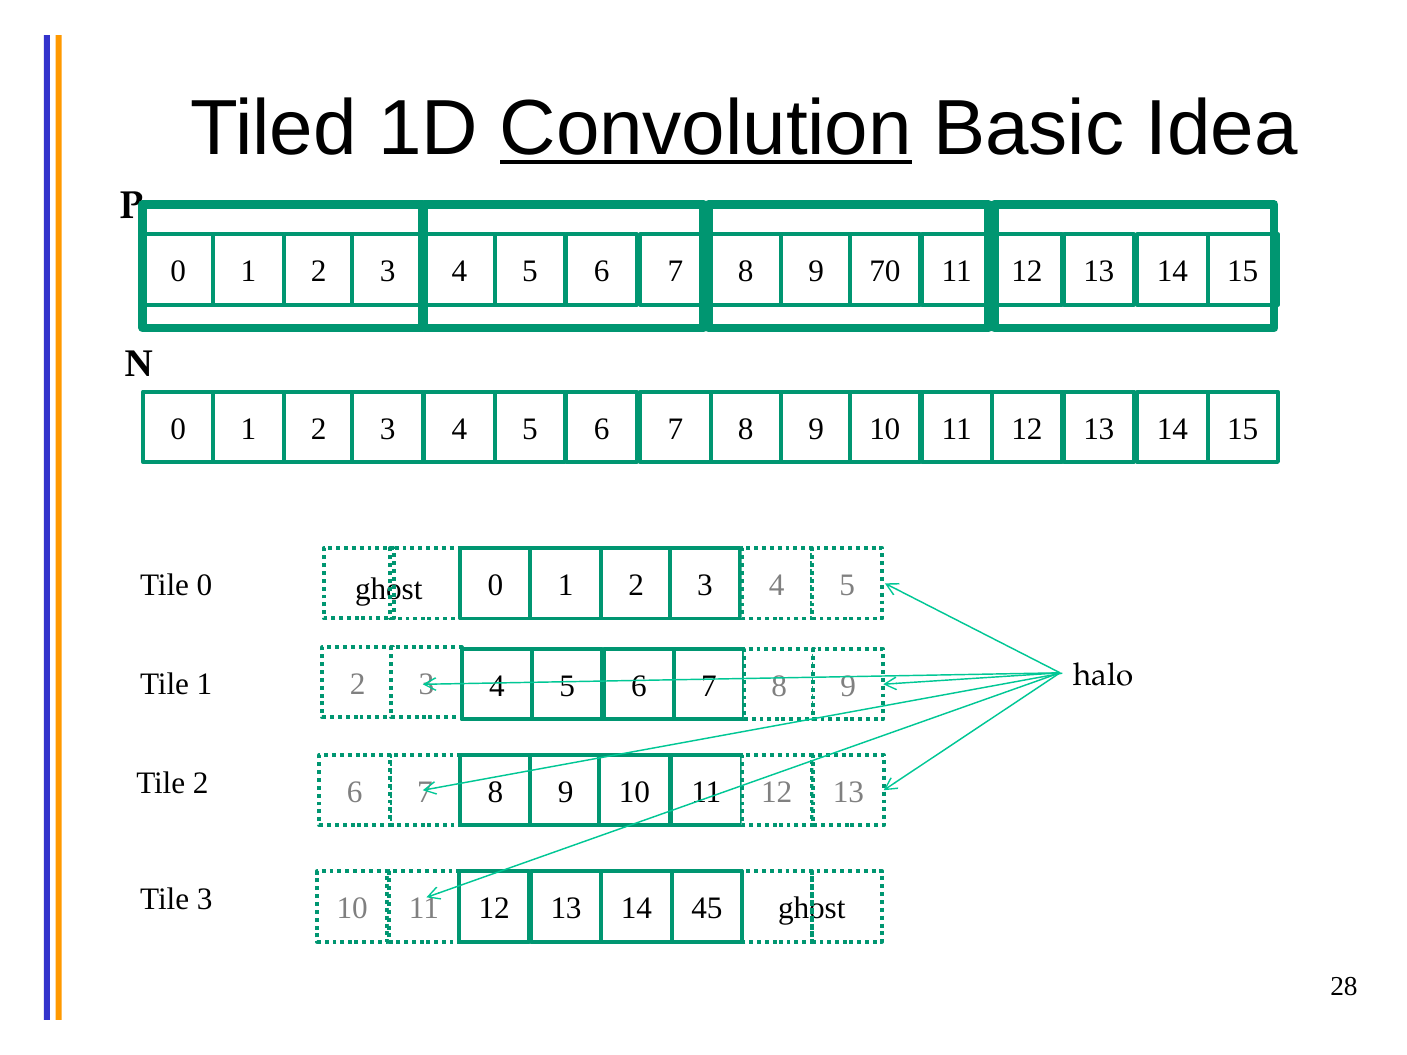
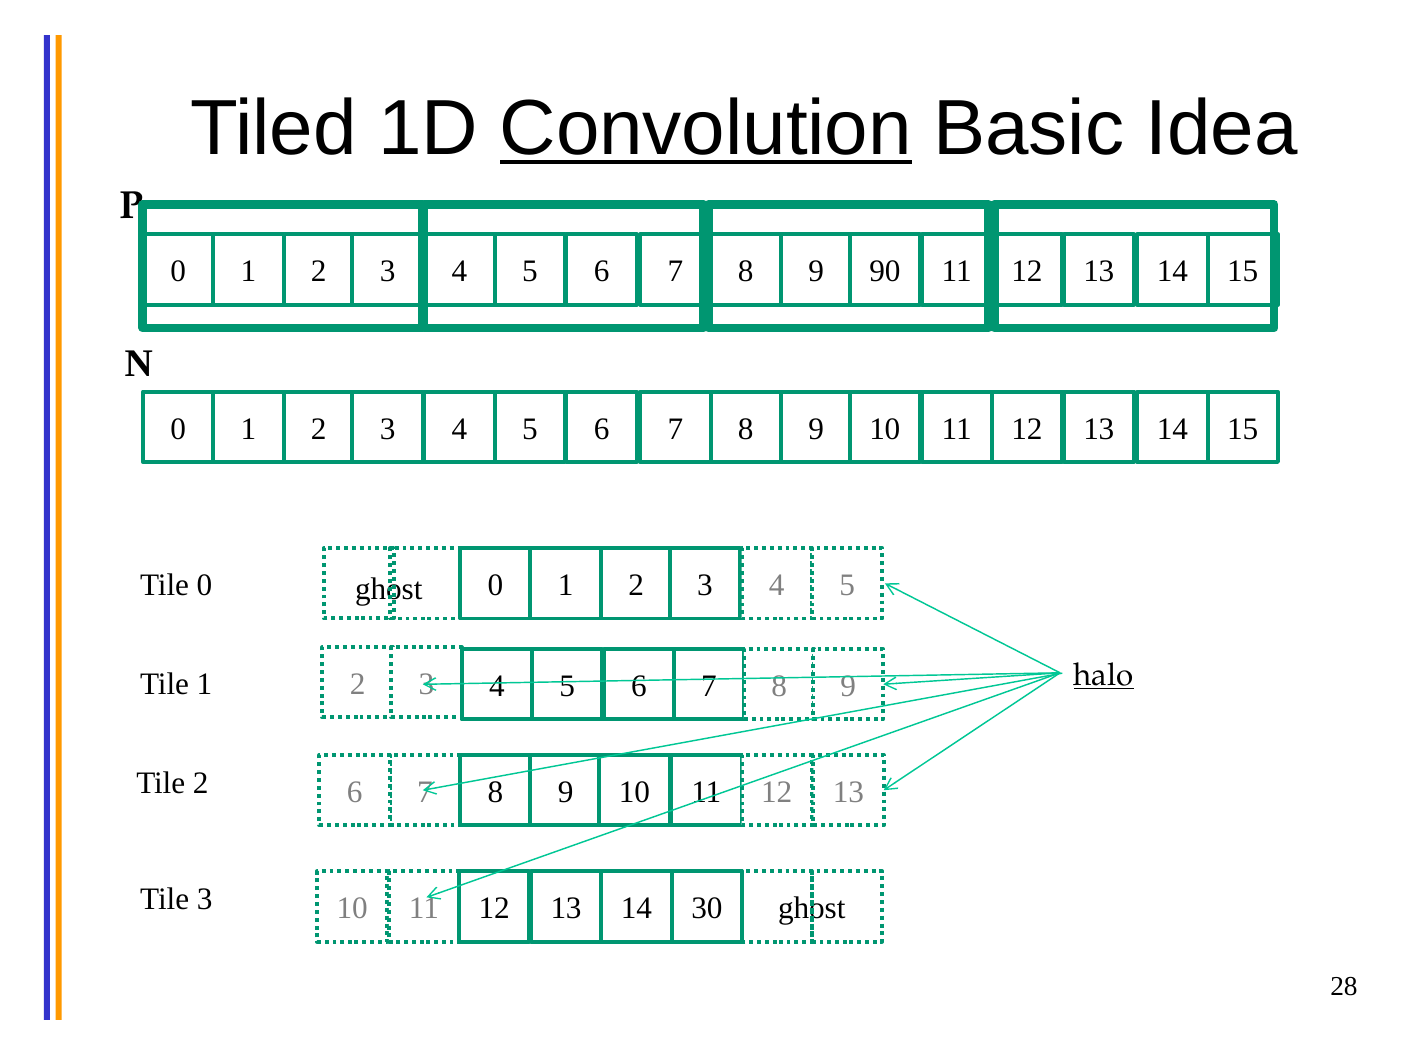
70: 70 -> 90
halo underline: none -> present
45: 45 -> 30
